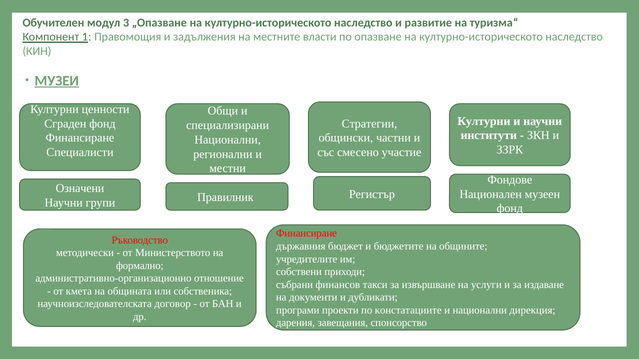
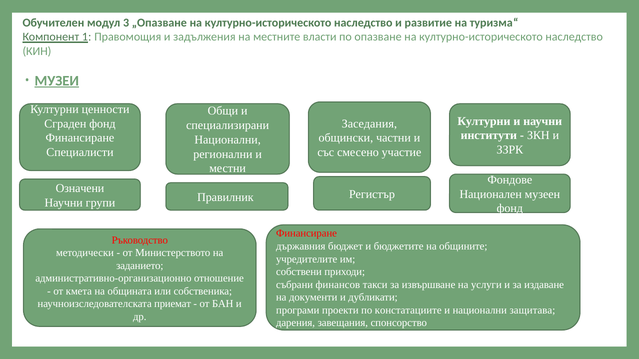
Стратегии: Стратегии -> Заседания
формално: формално -> заданието
договор: договор -> приемат
дирекция: дирекция -> защитава
